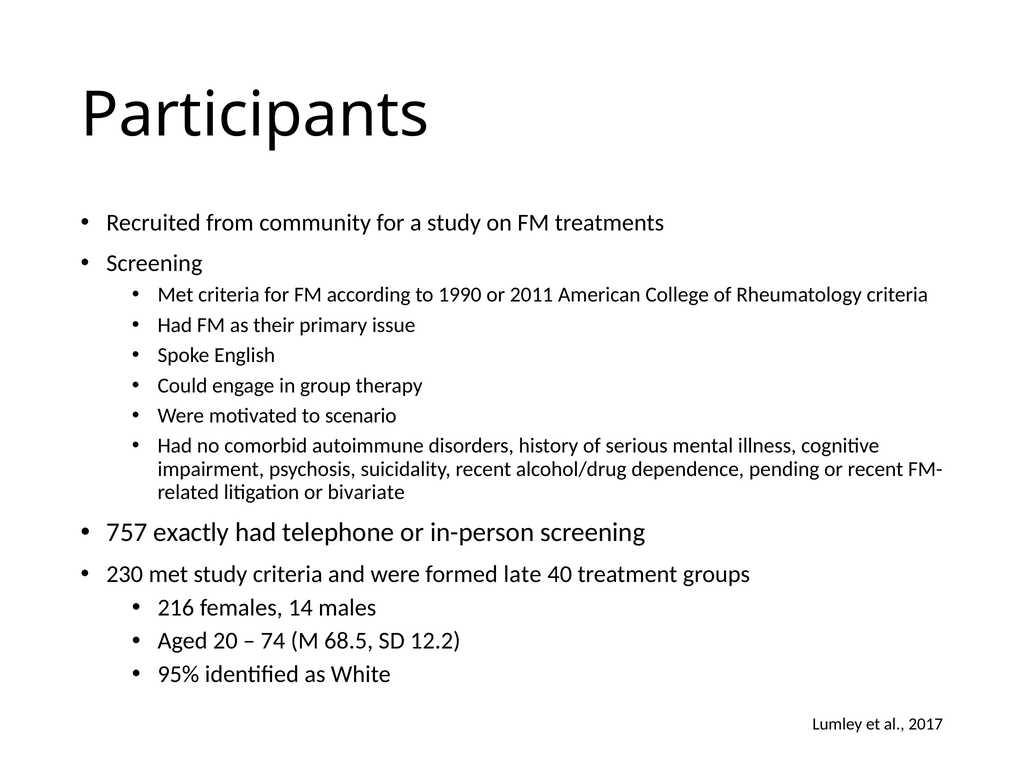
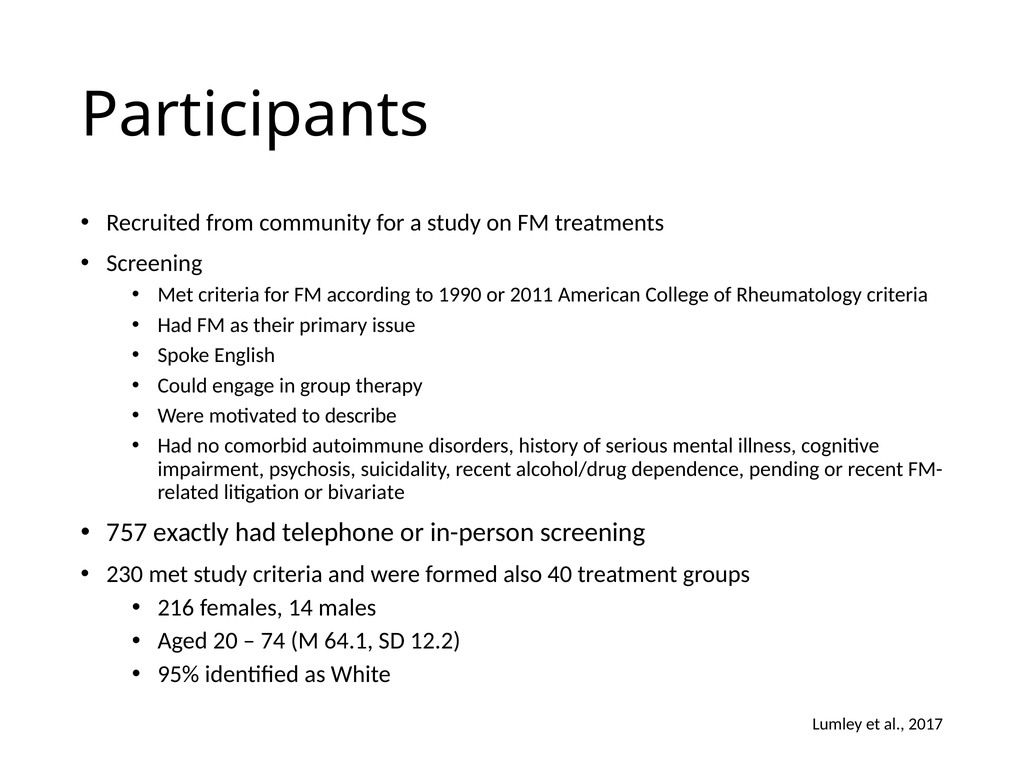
scenario: scenario -> describe
late: late -> also
68.5: 68.5 -> 64.1
